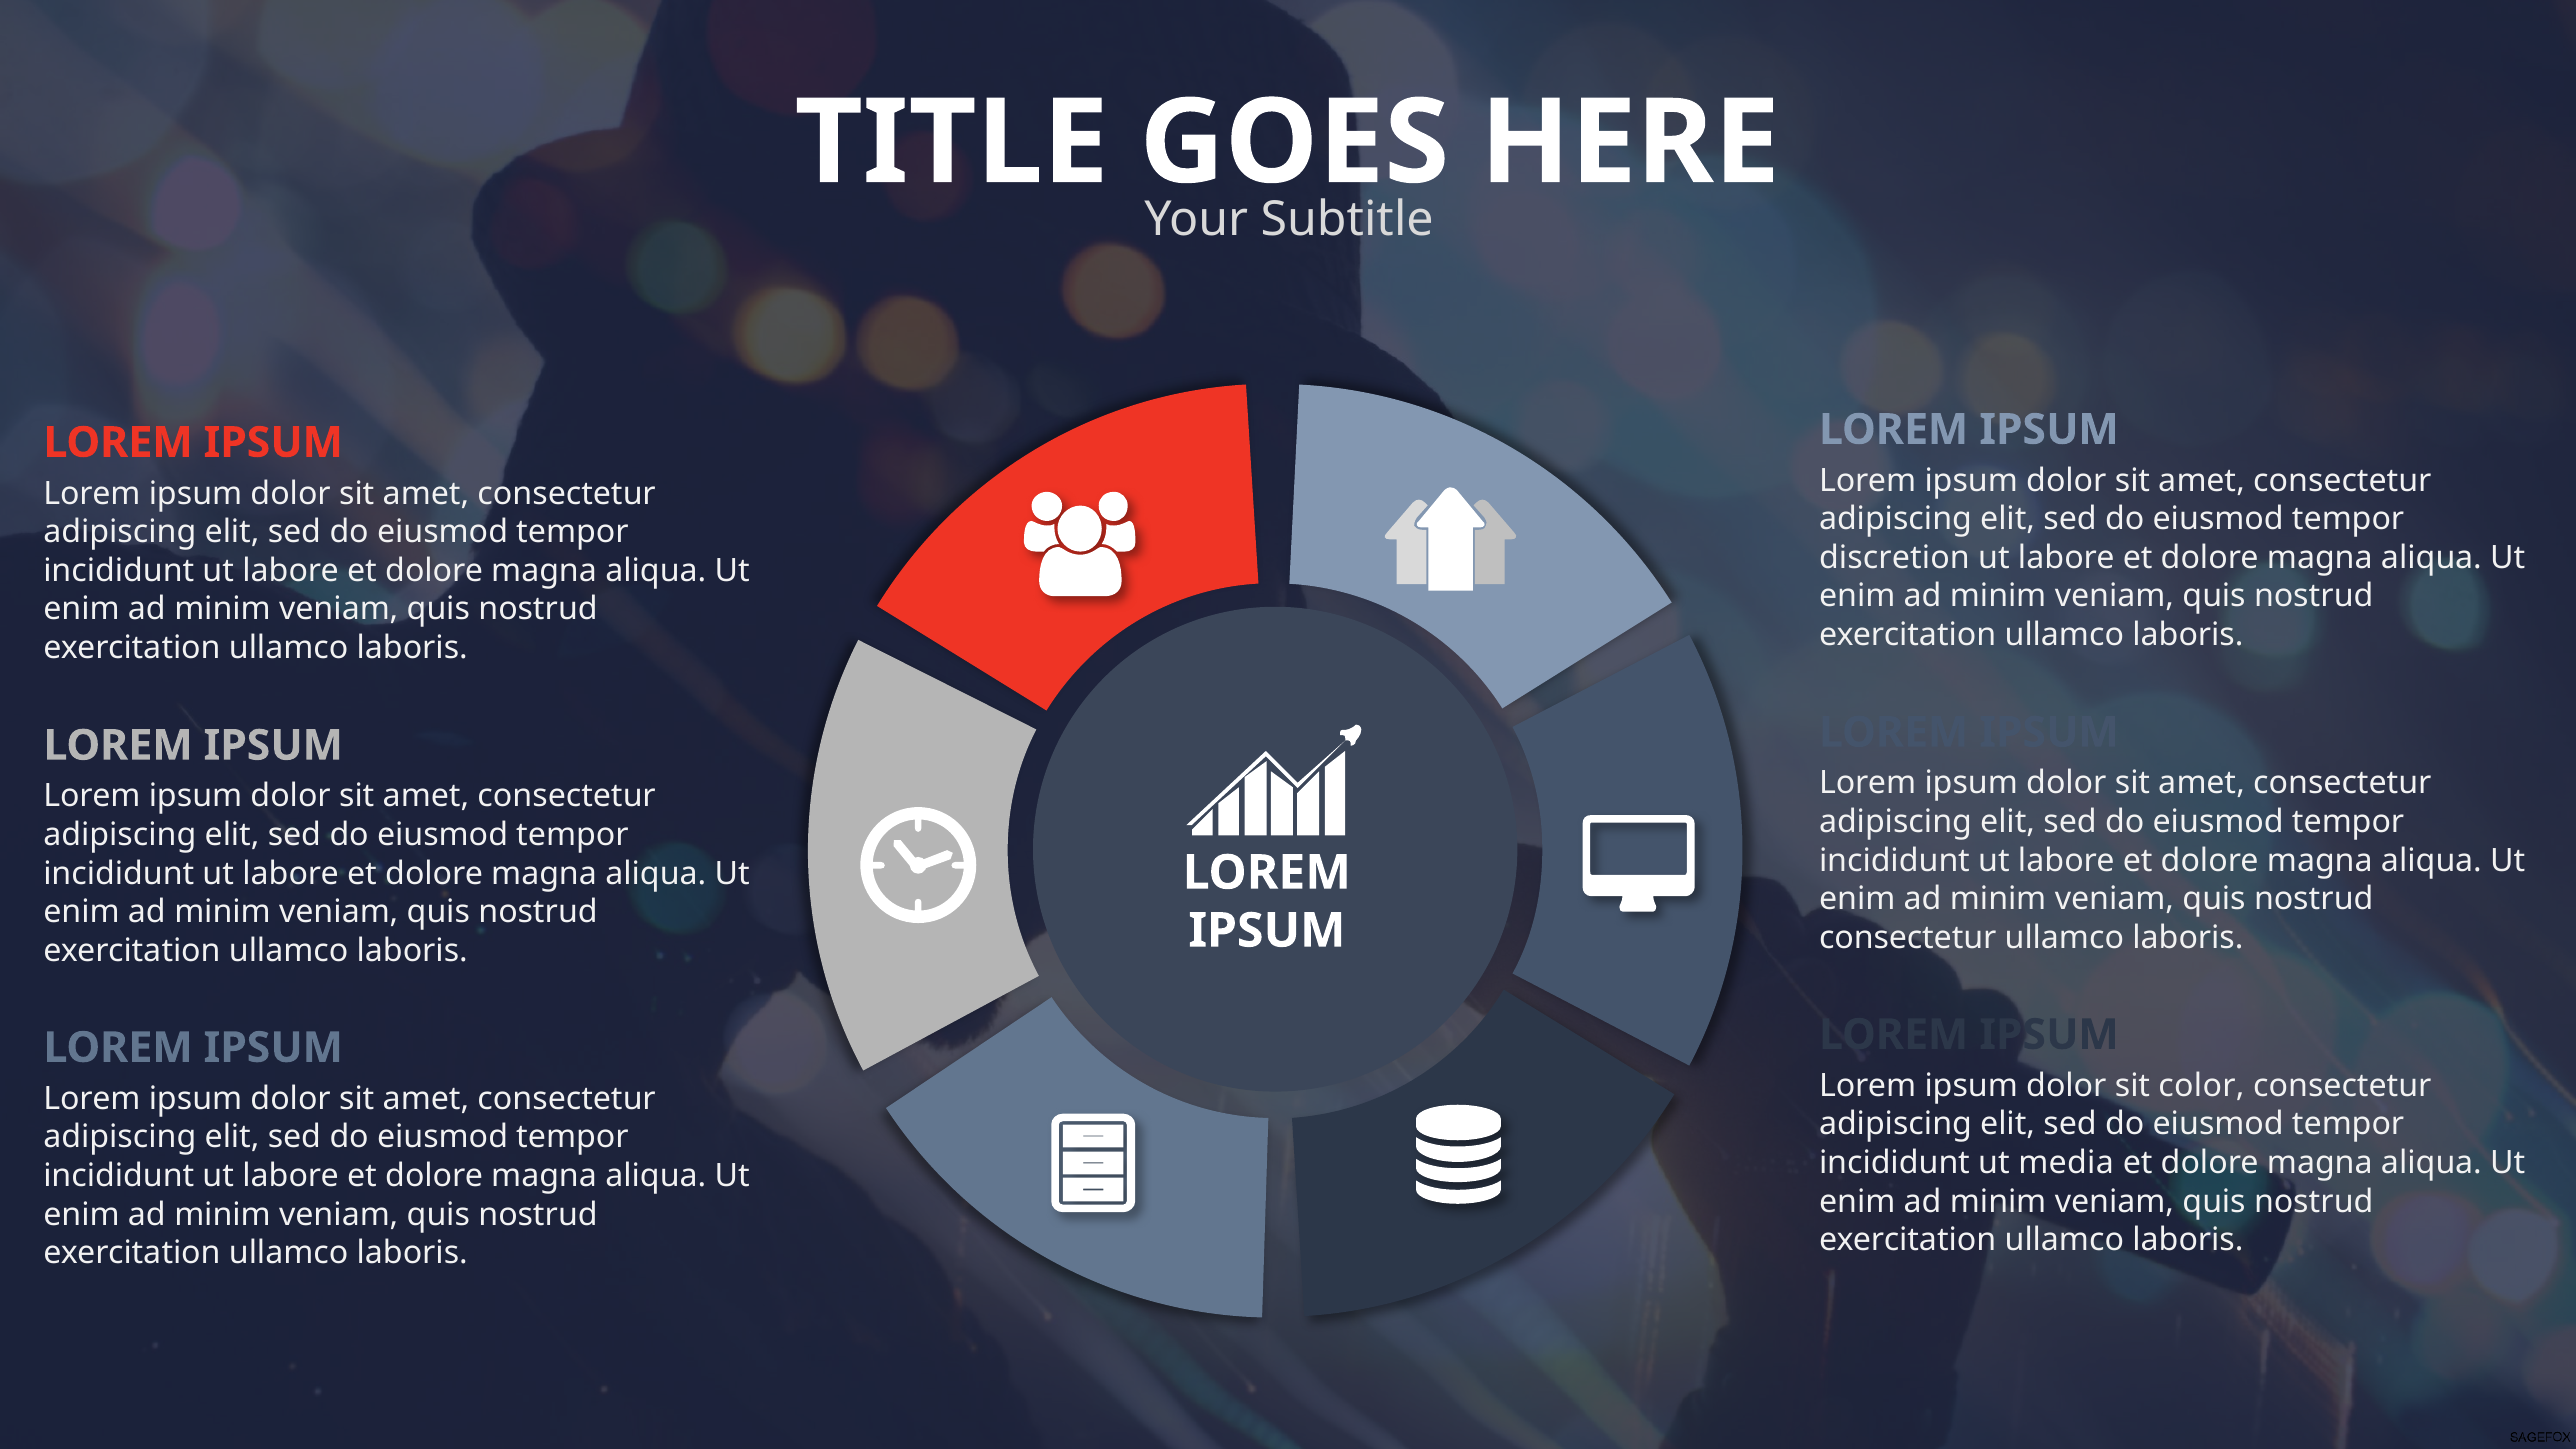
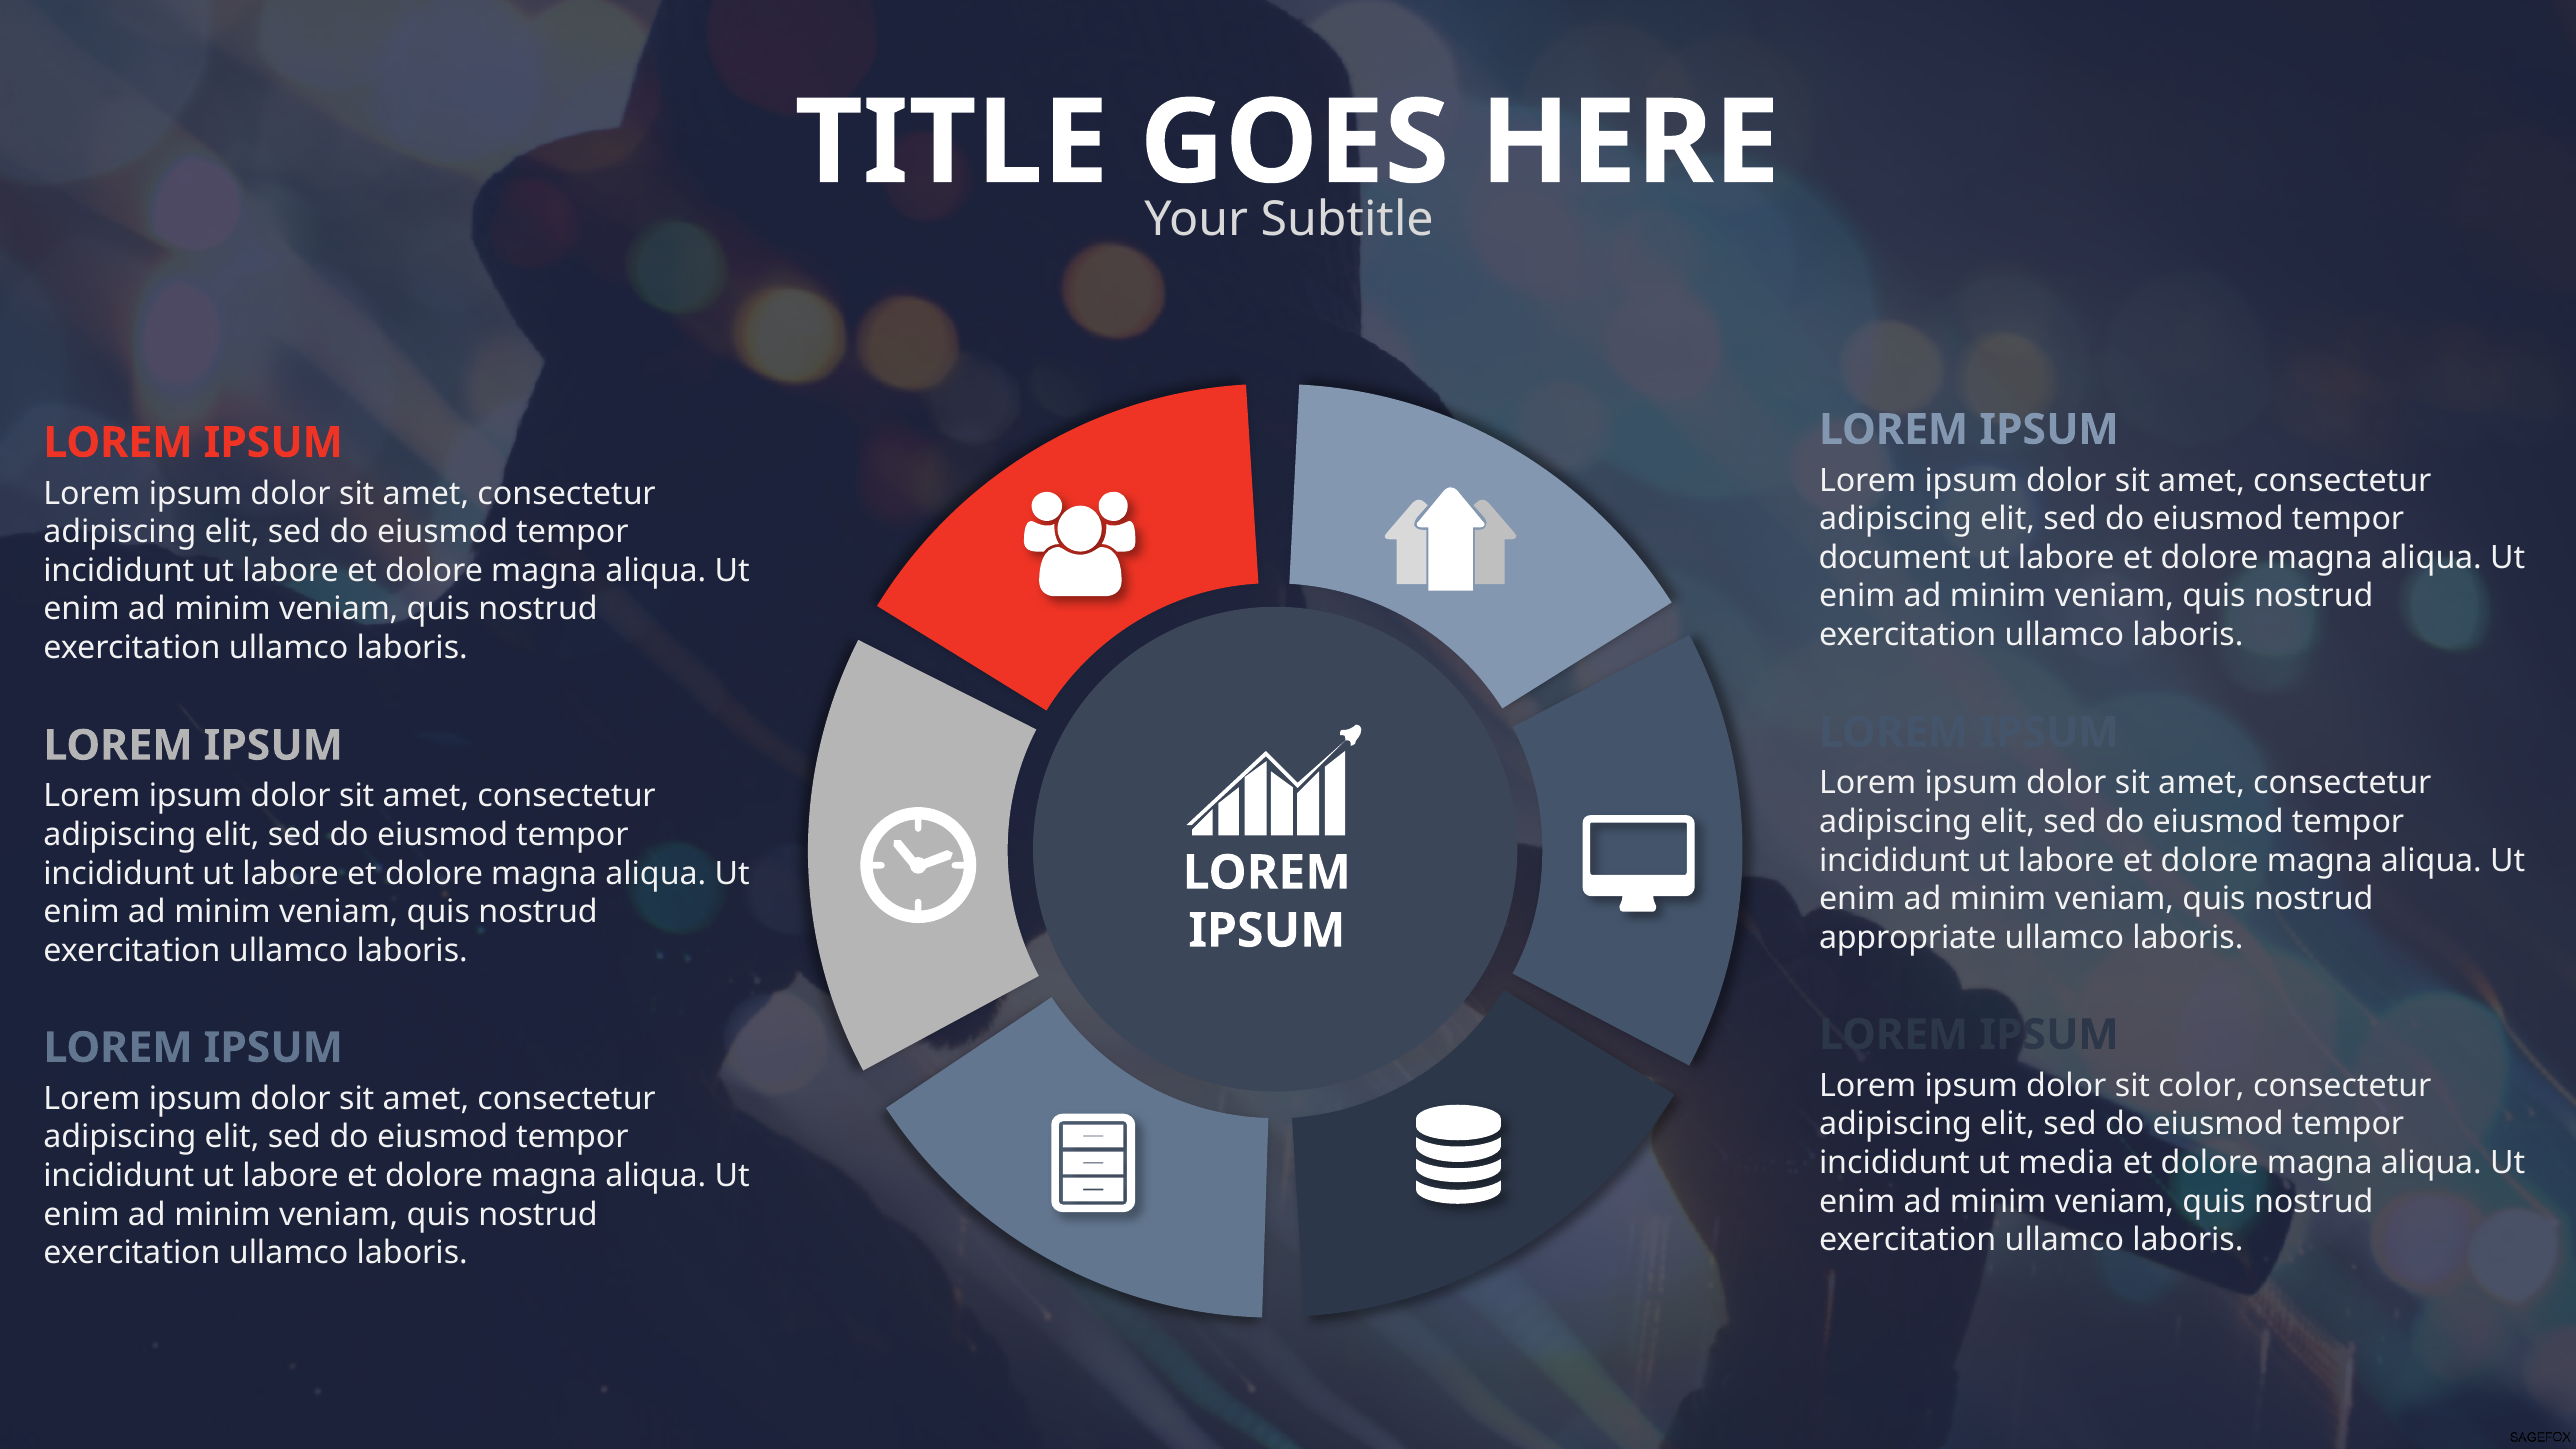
discretion: discretion -> document
consectetur at (1908, 938): consectetur -> appropriate
